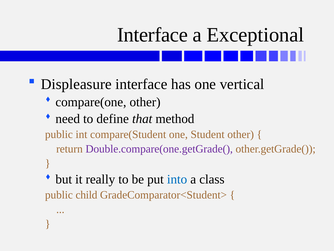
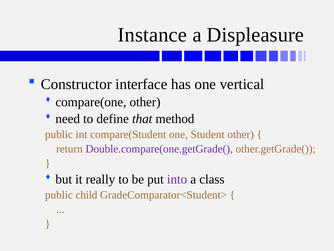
Interface at (152, 35): Interface -> Instance
Exceptional: Exceptional -> Displeasure
Displeasure: Displeasure -> Constructor
into colour: blue -> purple
